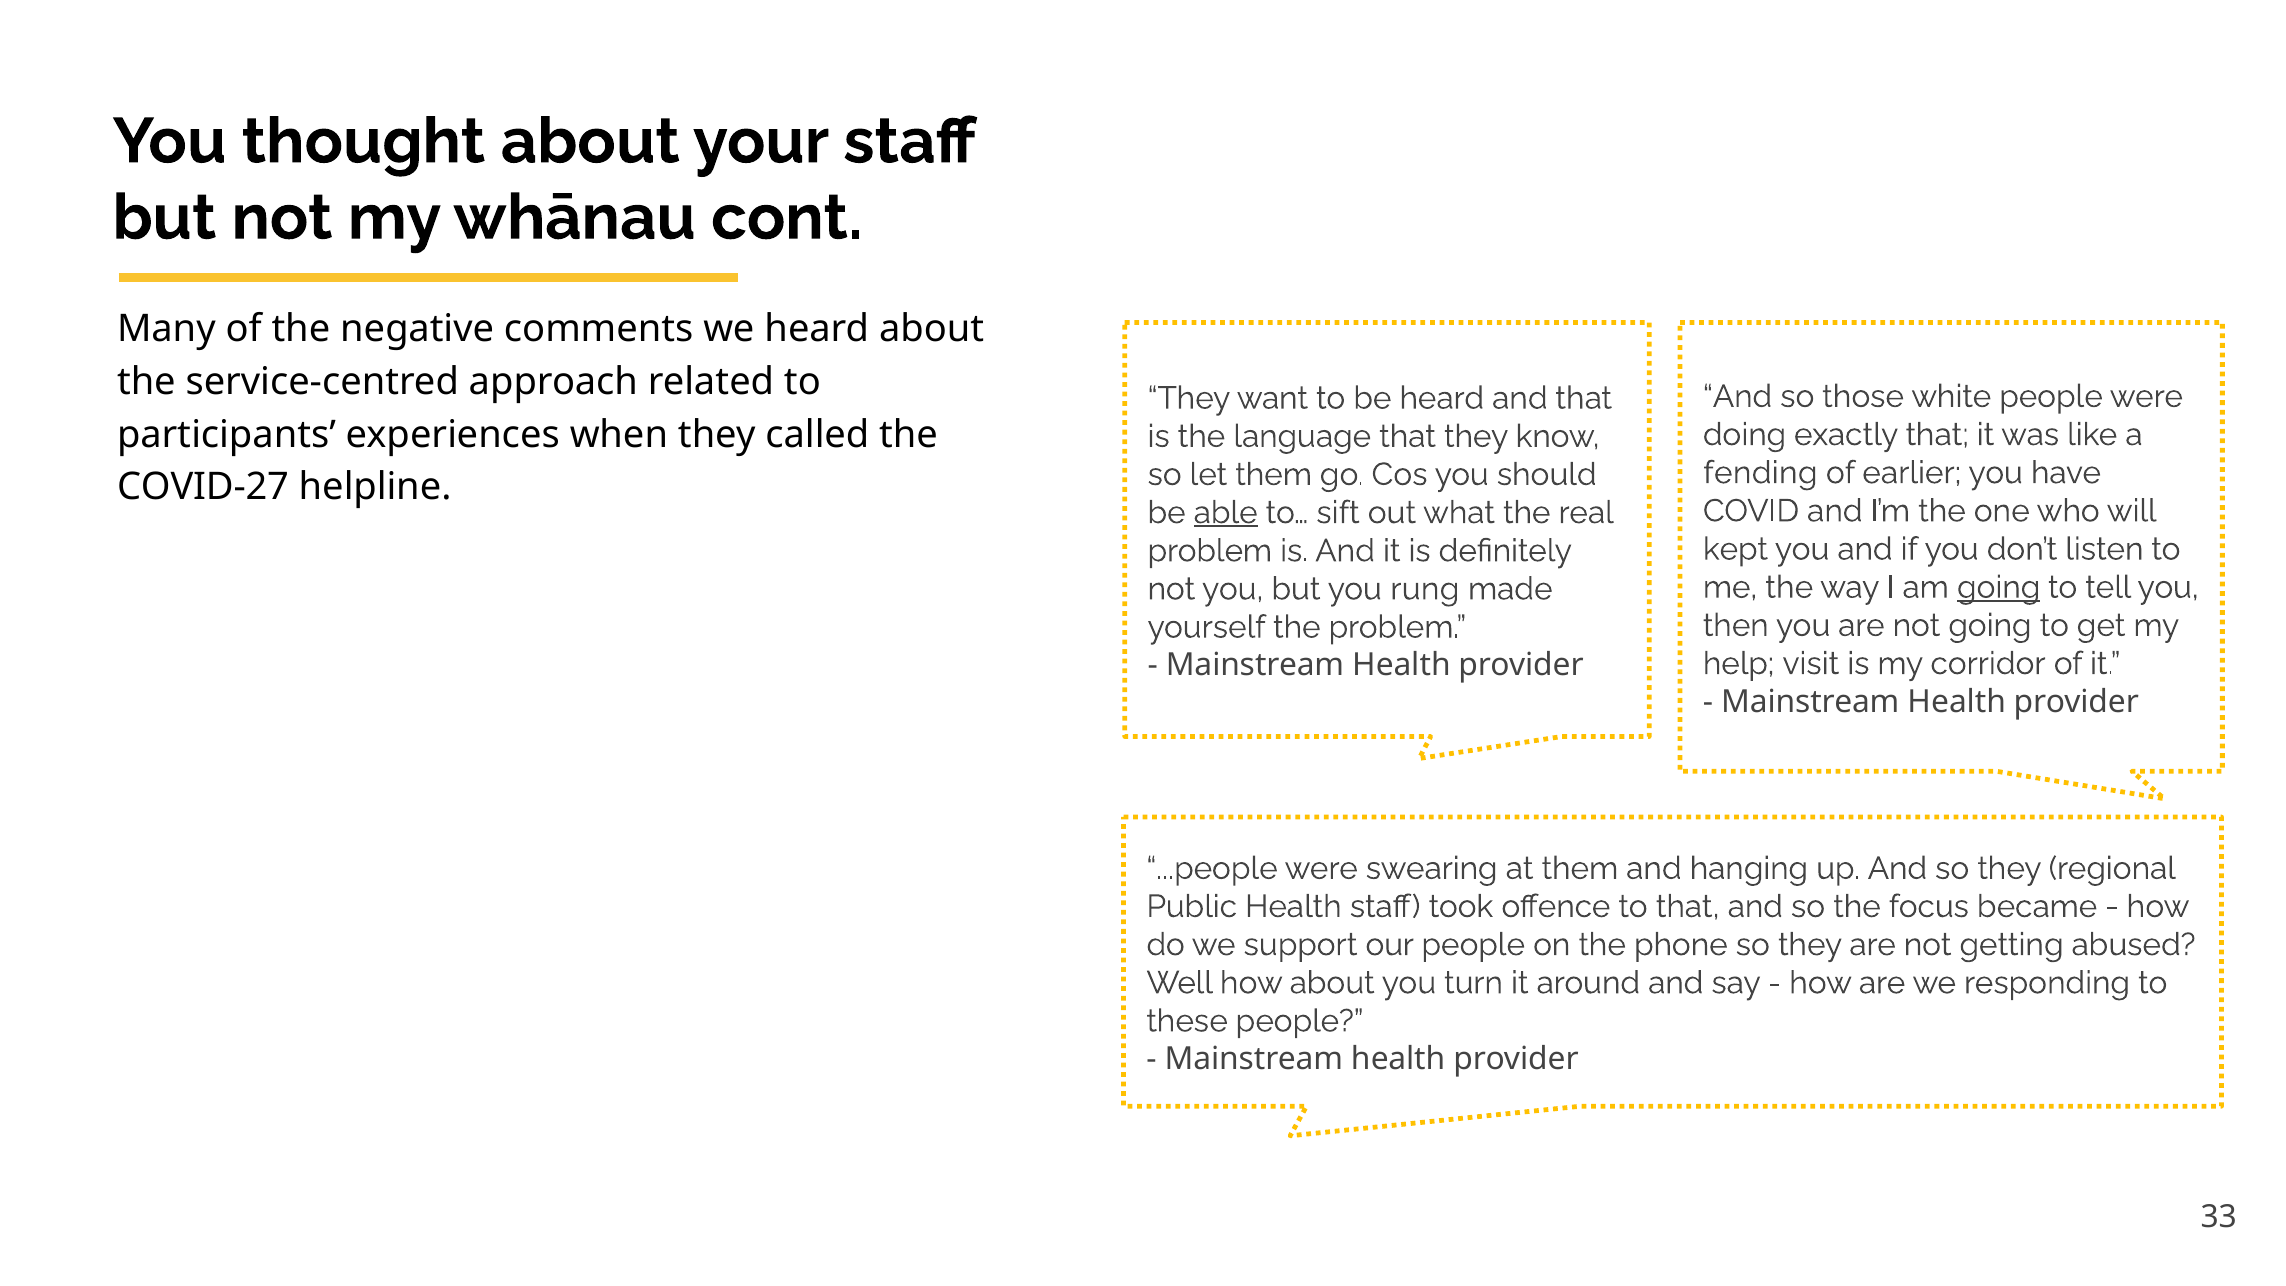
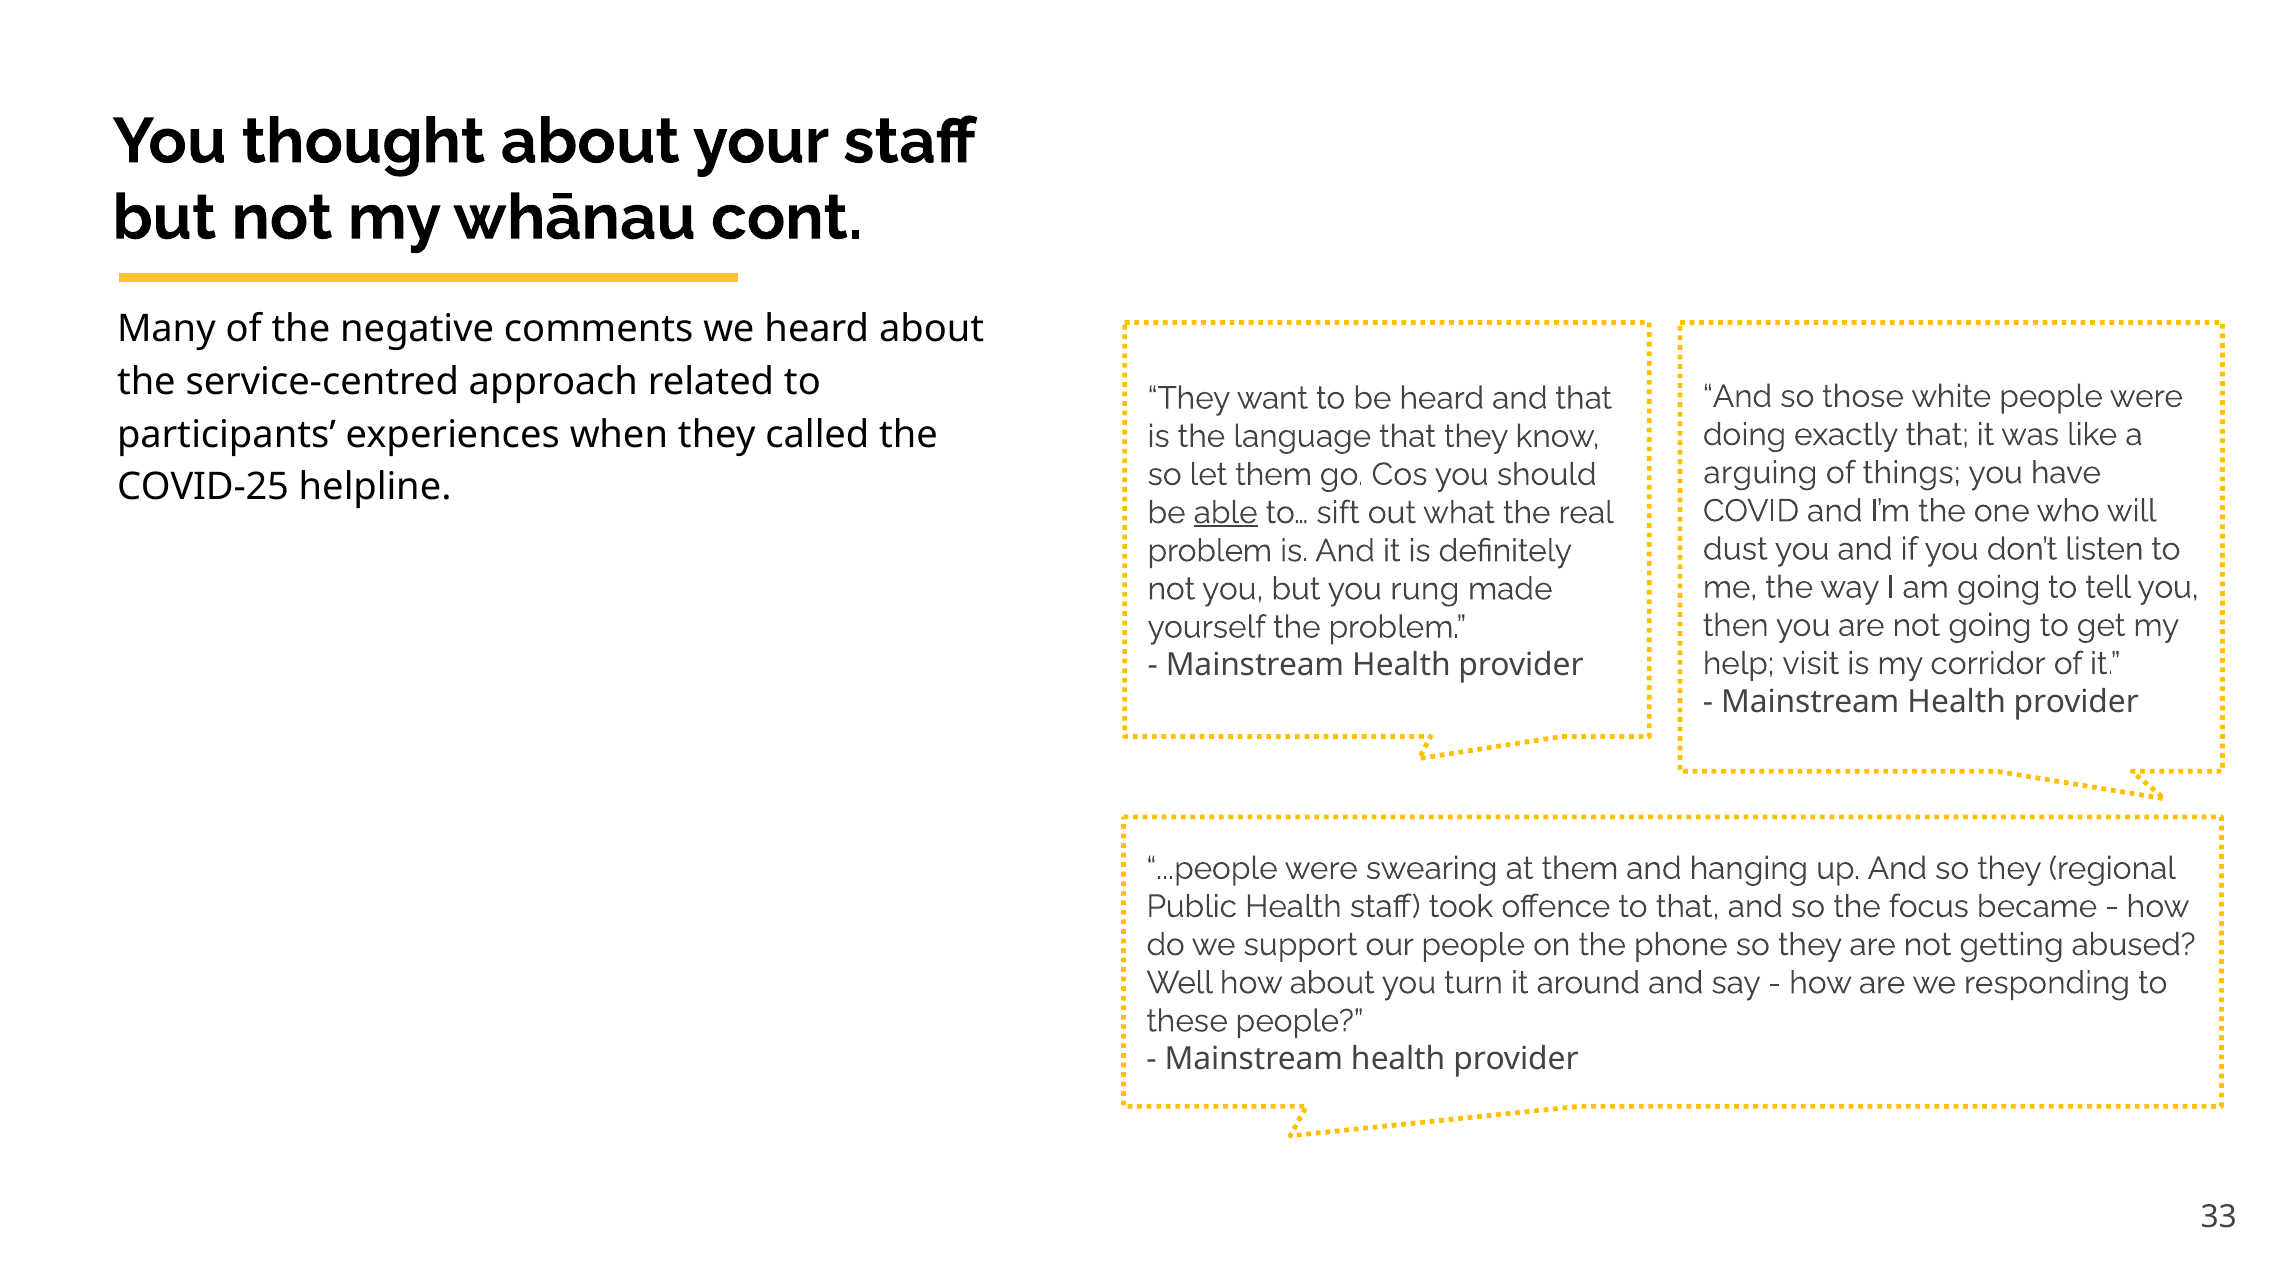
fending: fending -> arguing
earlier: earlier -> things
COVID-27: COVID-27 -> COVID-25
kept: kept -> dust
going at (1999, 587) underline: present -> none
